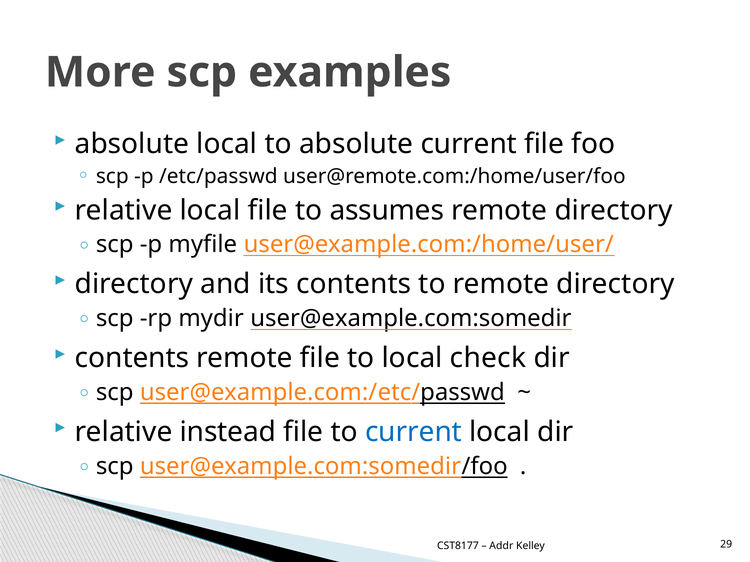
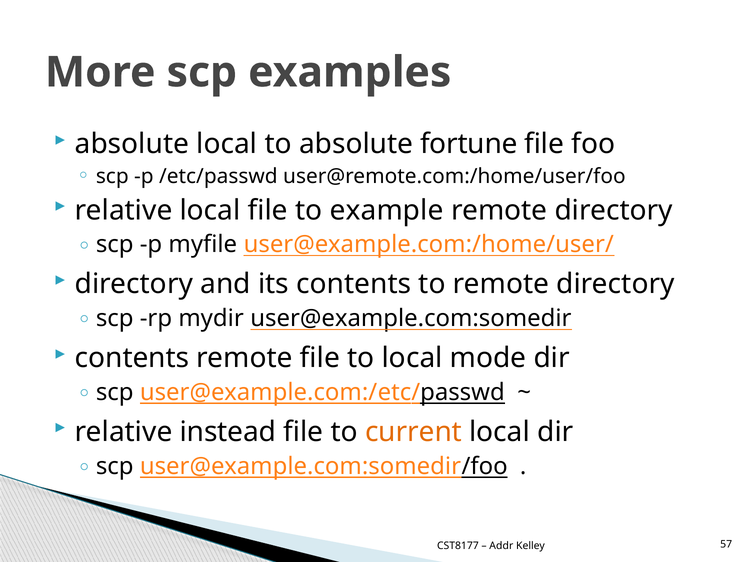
absolute current: current -> fortune
assumes: assumes -> example
check: check -> mode
current at (414, 432) colour: blue -> orange
29: 29 -> 57
